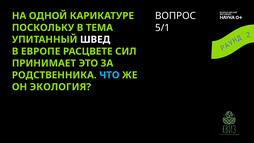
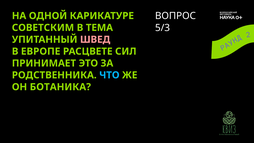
5/1: 5/1 -> 5/3
ПОСКОЛЬКУ: ПОСКОЛЬКУ -> СОВЕТСКИМ
ШВЕД colour: white -> pink
ЭКОЛОГИЯ: ЭКОЛОГИЯ -> БОТАНИКА
